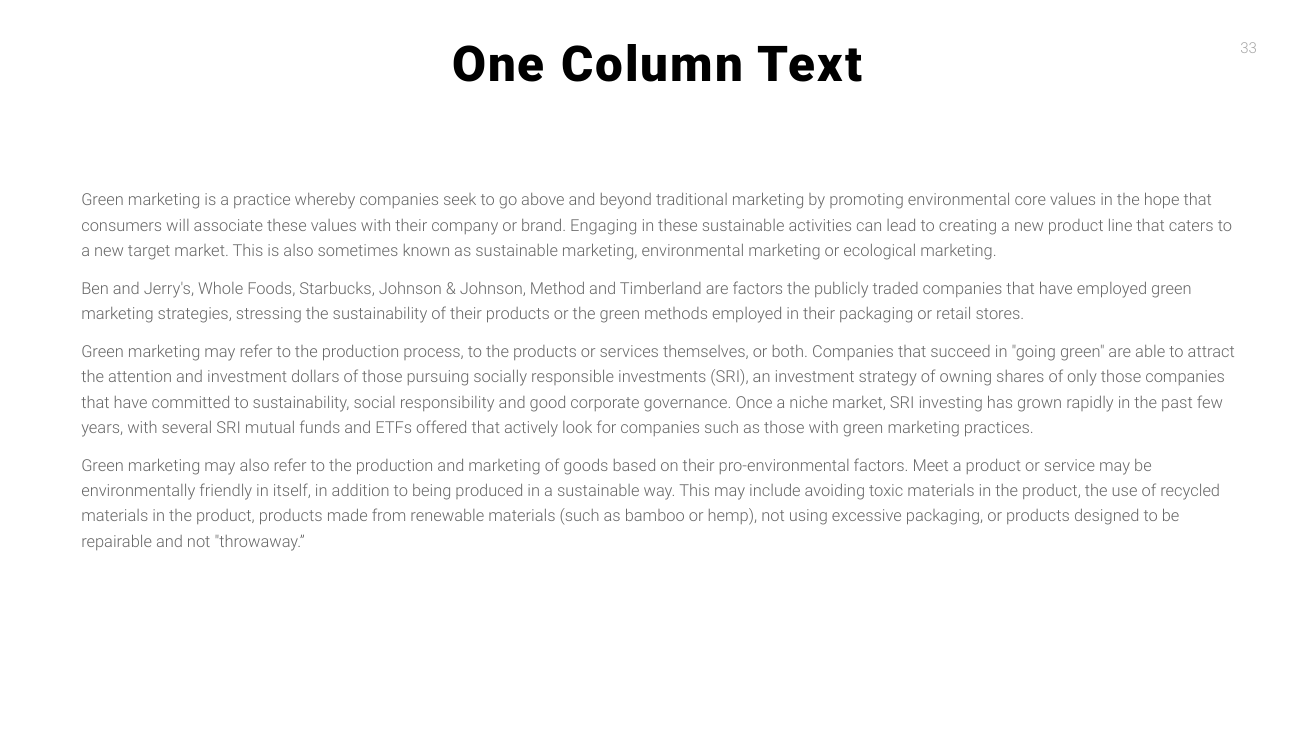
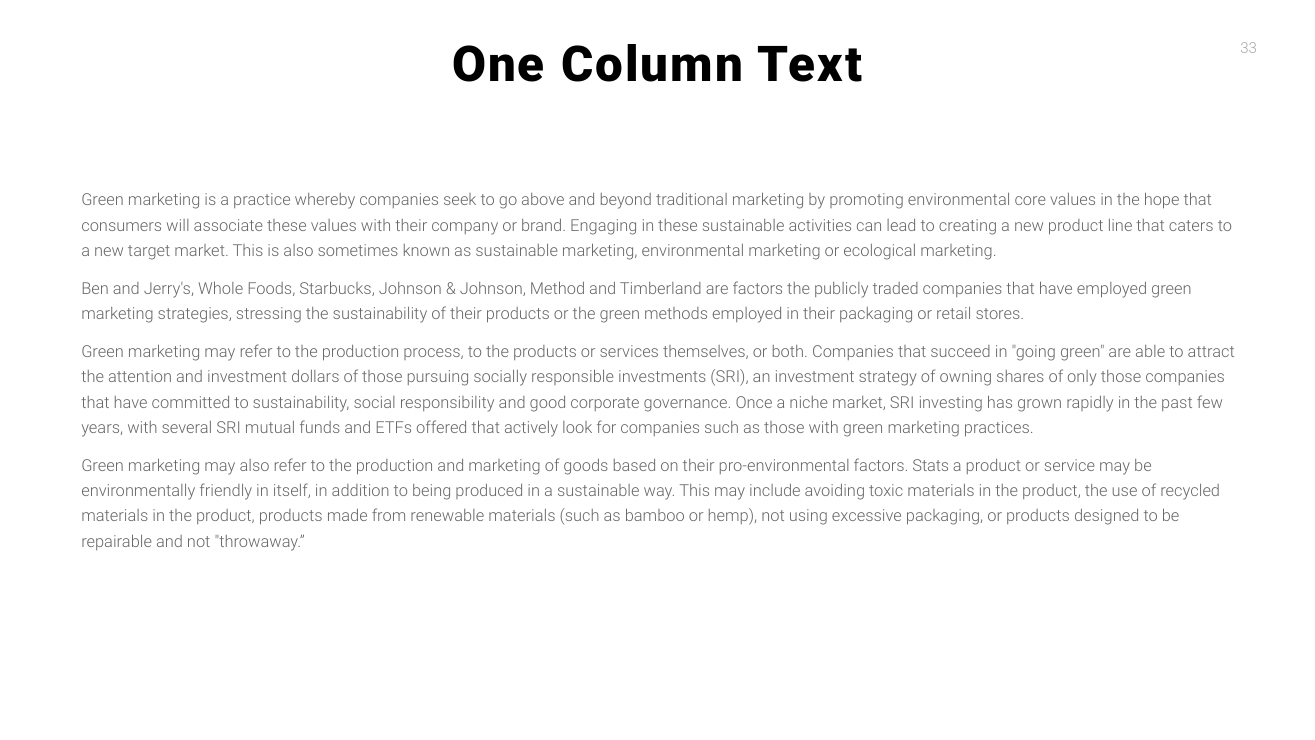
Meet: Meet -> Stats
